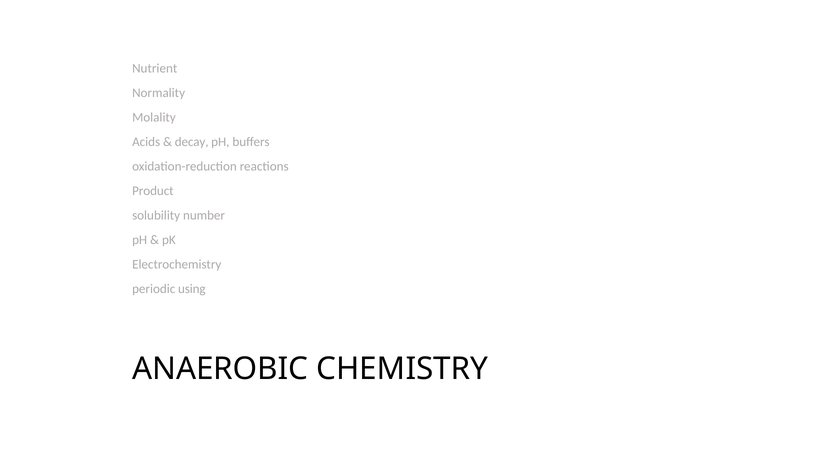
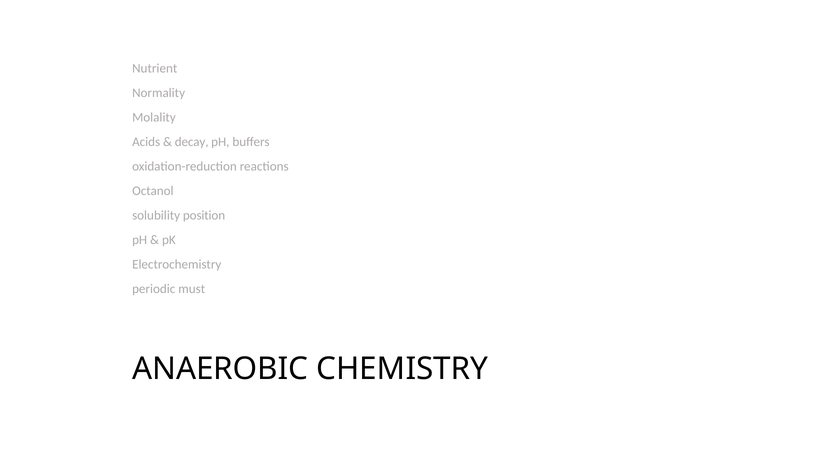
Product: Product -> Octanol
number: number -> position
using: using -> must
